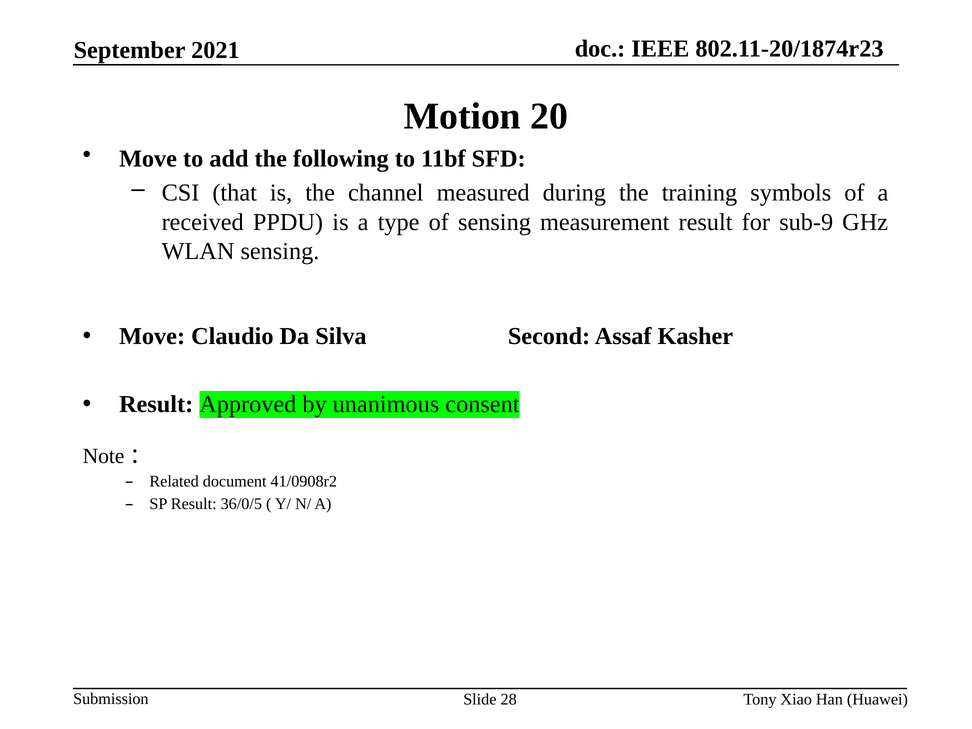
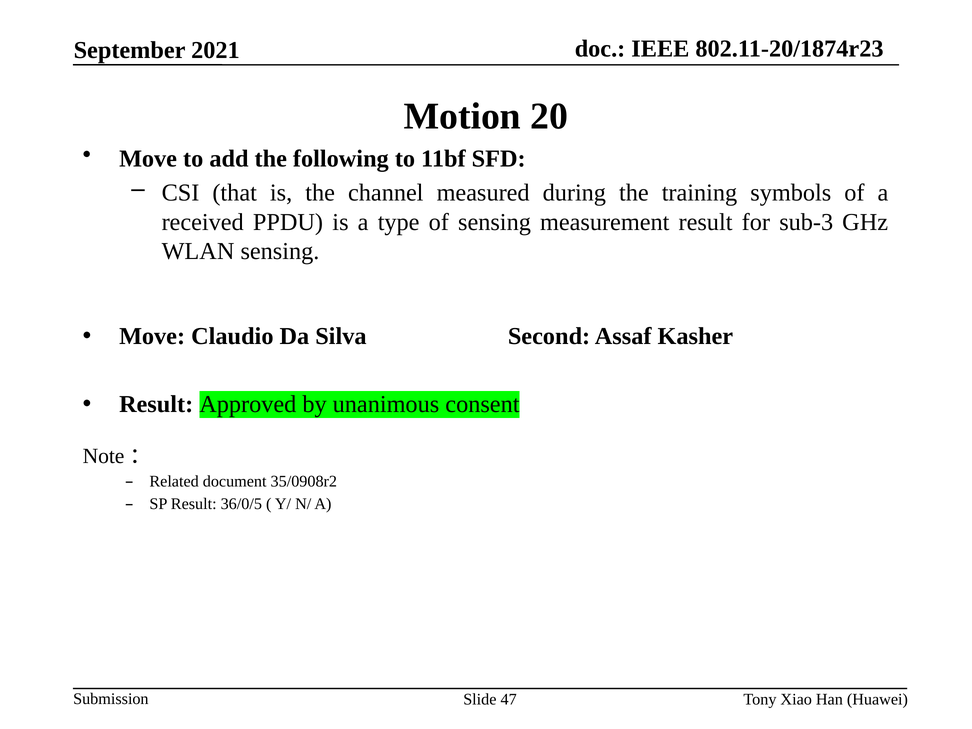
sub-9: sub-9 -> sub-3
41/0908r2: 41/0908r2 -> 35/0908r2
28: 28 -> 47
